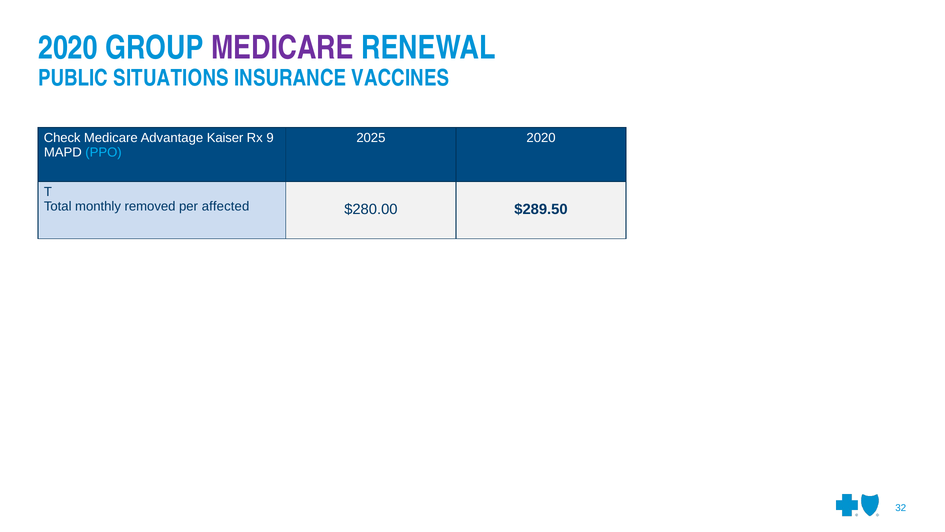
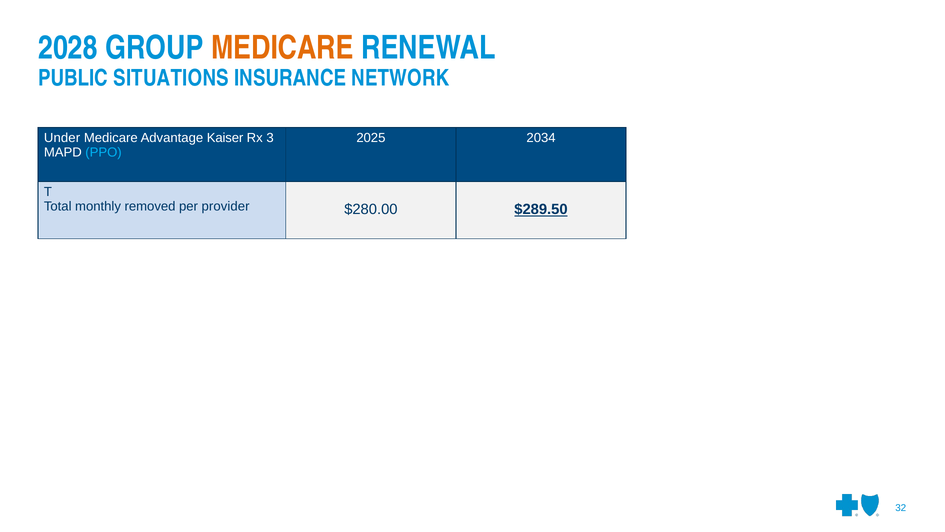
2020 at (68, 48): 2020 -> 2028
MEDICARE at (282, 48) colour: purple -> orange
VACCINES: VACCINES -> NETWORK
Check: Check -> Under
9: 9 -> 3
2025 2020: 2020 -> 2034
affected: affected -> provider
$289.50 underline: none -> present
